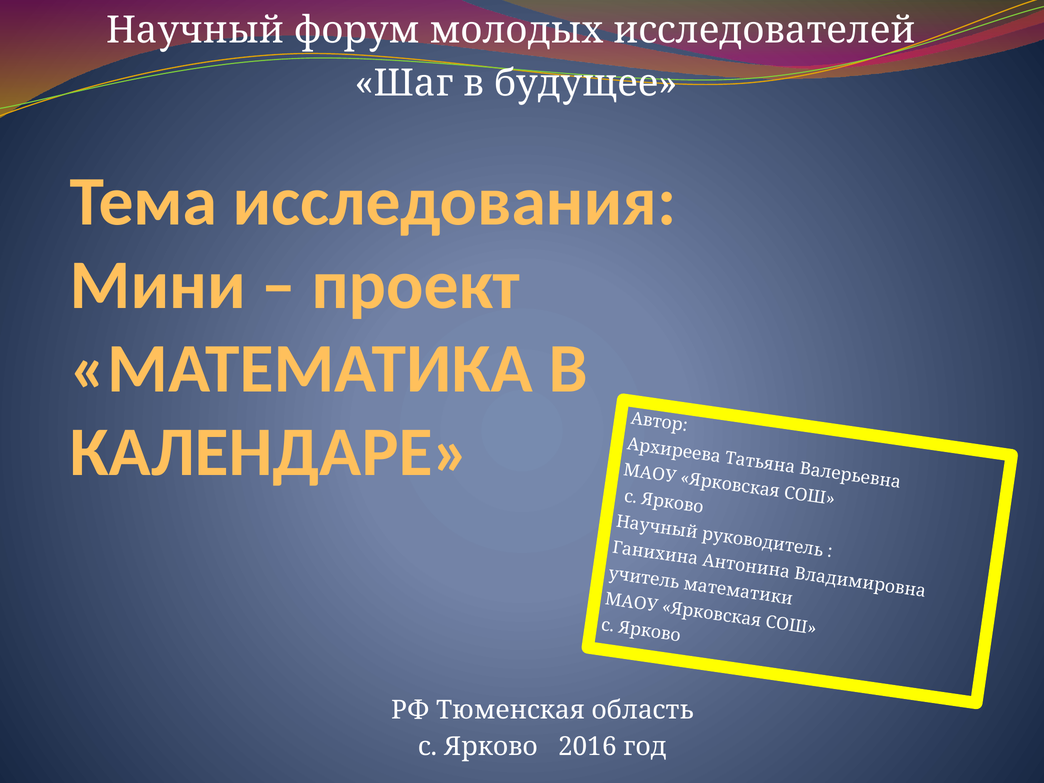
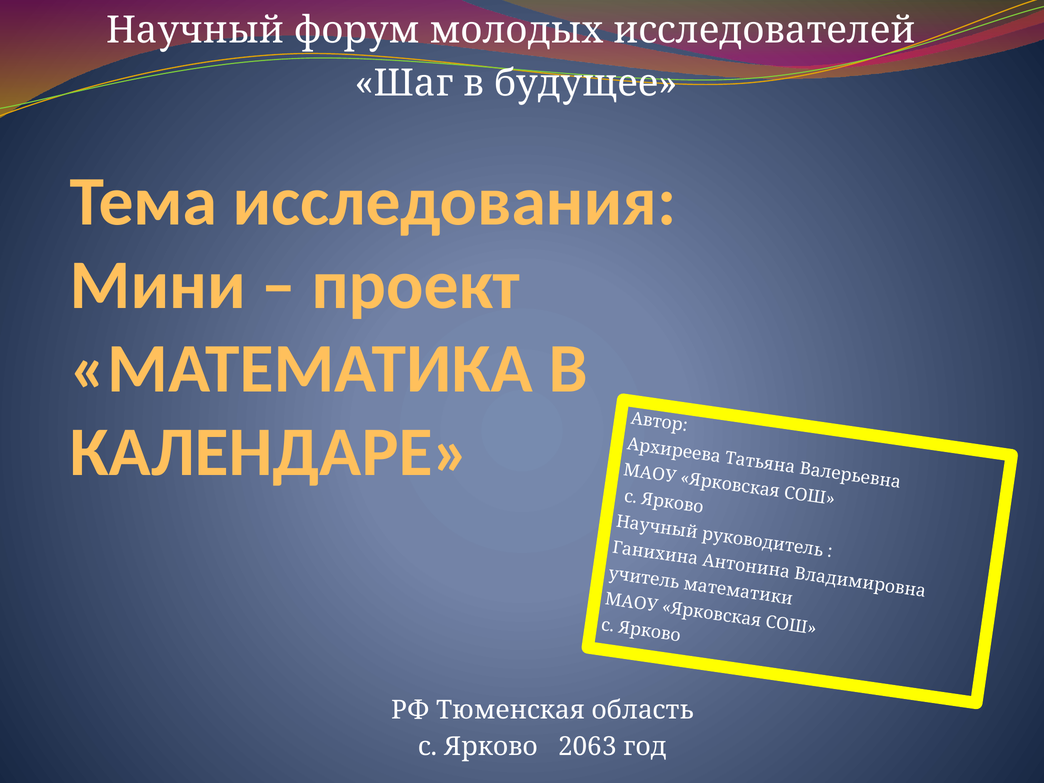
2016: 2016 -> 2063
